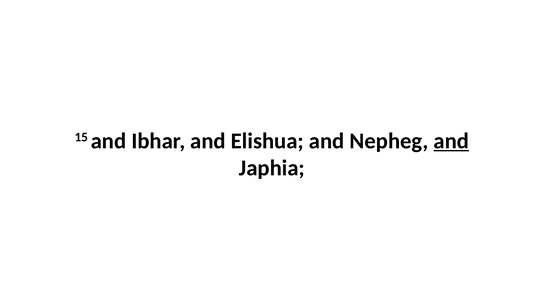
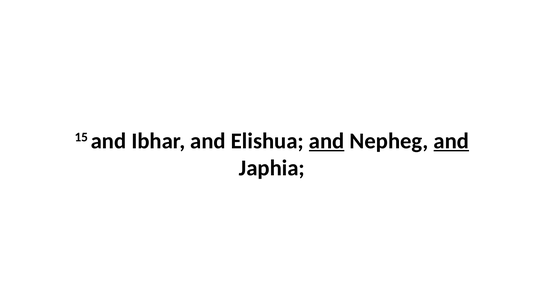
and at (327, 141) underline: none -> present
